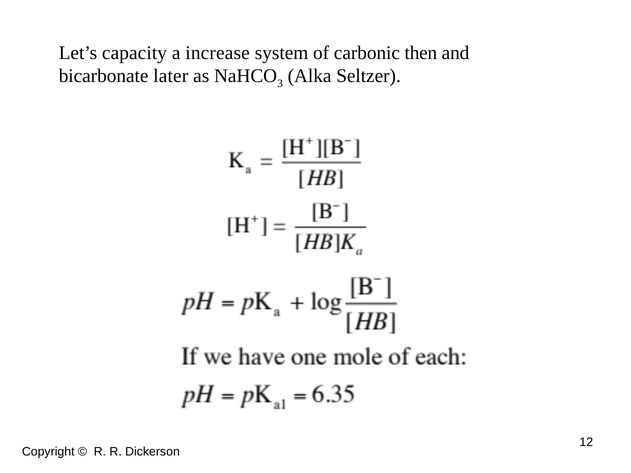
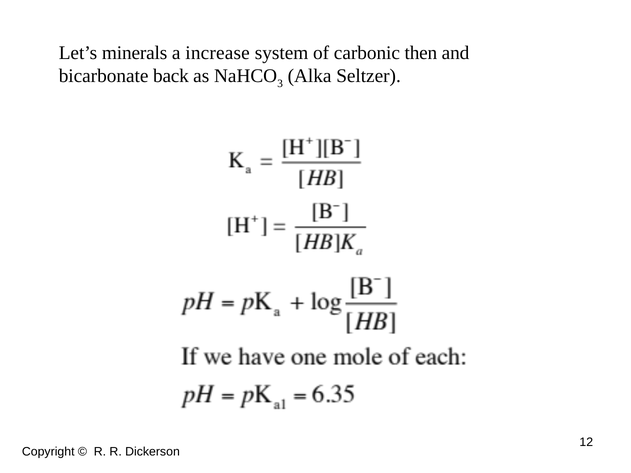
capacity: capacity -> minerals
later: later -> back
